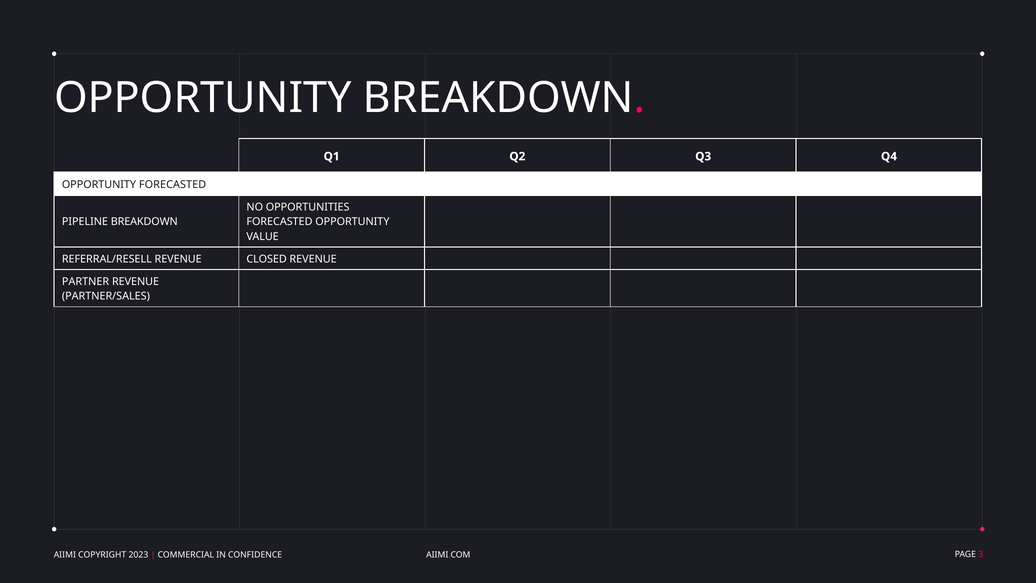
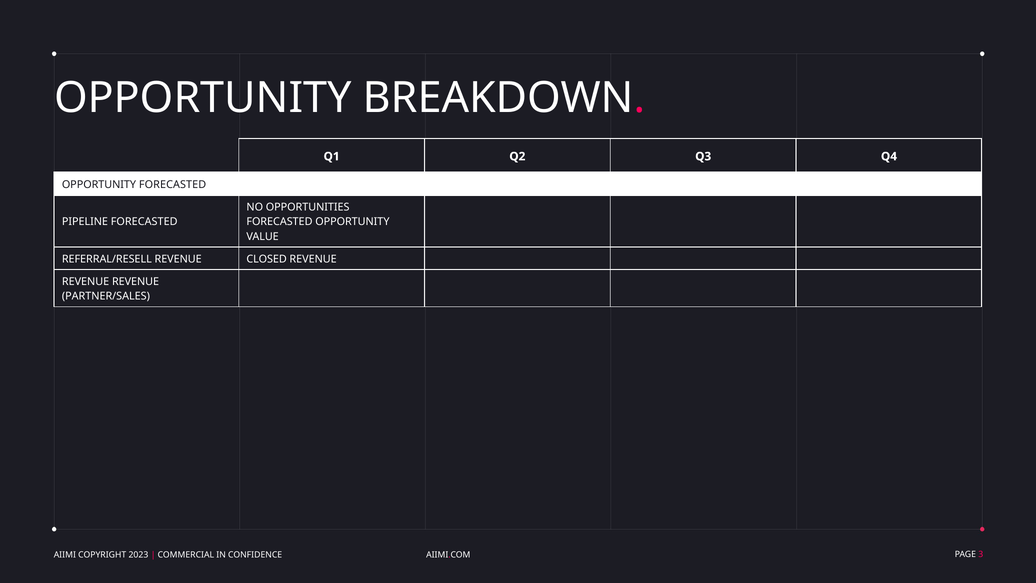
PIPELINE BREAKDOWN: BREAKDOWN -> FORECASTED
PARTNER at (86, 281): PARTNER -> REVENUE
